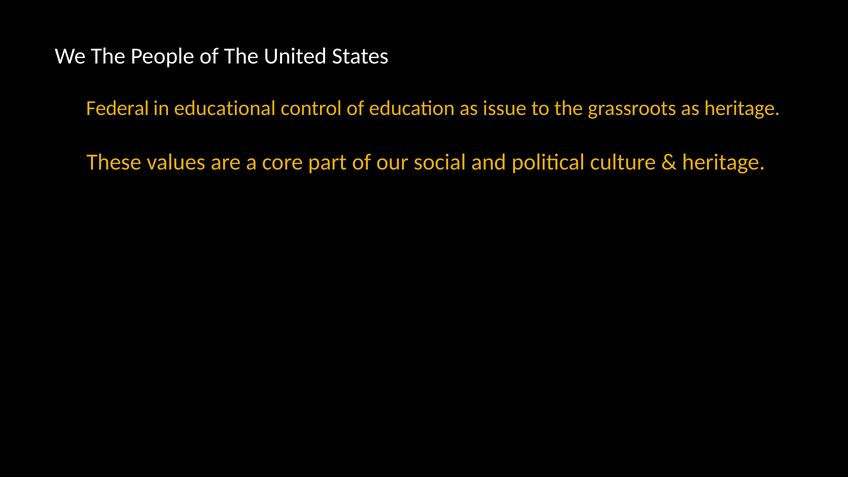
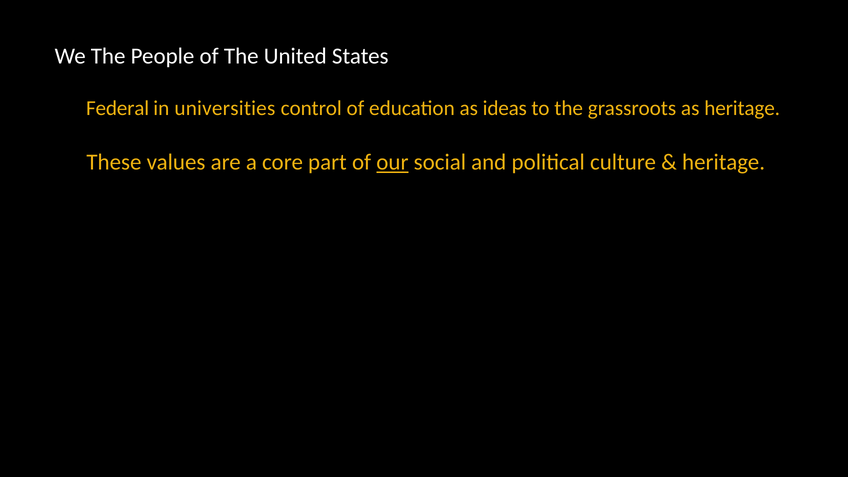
educational: educational -> universities
issue: issue -> ideas
our underline: none -> present
